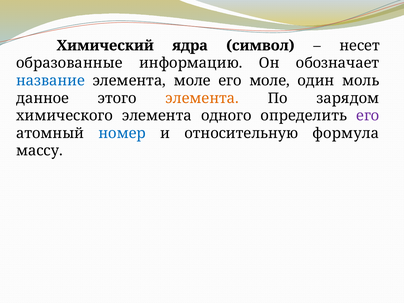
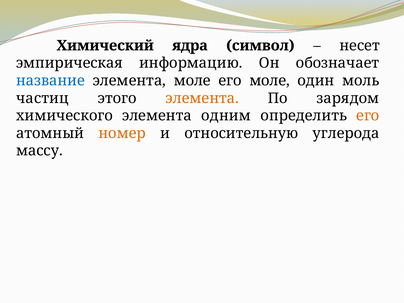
образованные: образованные -> эмпирическая
данное: данное -> частиц
одного: одного -> одним
его at (368, 116) colour: purple -> orange
номер colour: blue -> orange
формула: формула -> углерода
